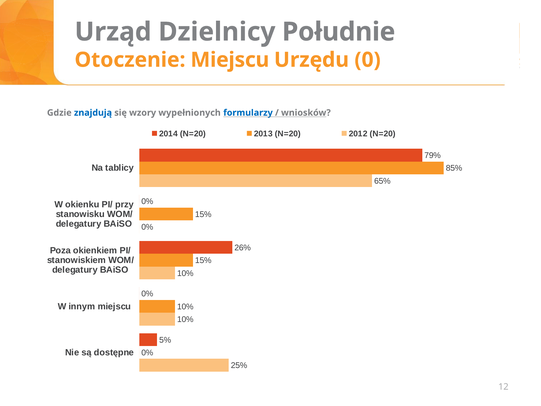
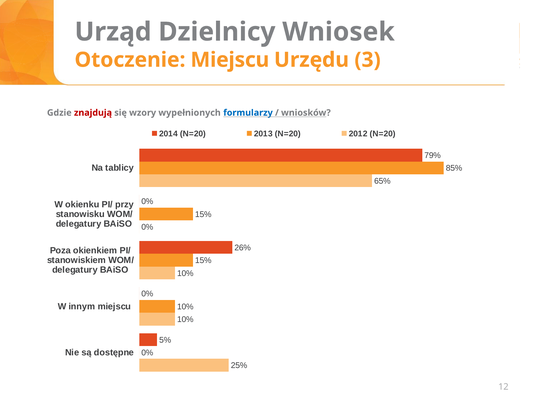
Południe: Południe -> Wniosek
0: 0 -> 3
znajdują colour: blue -> red
